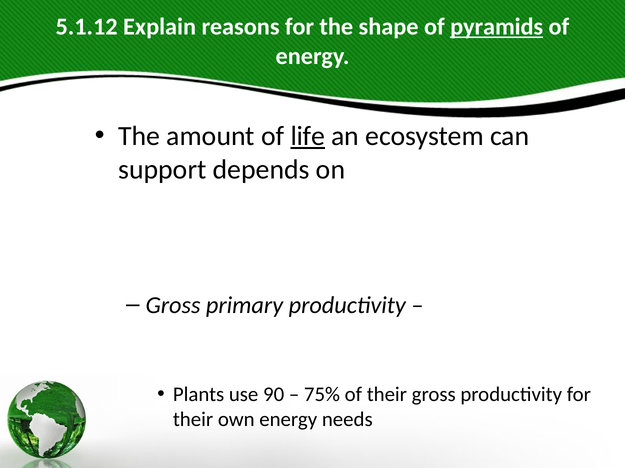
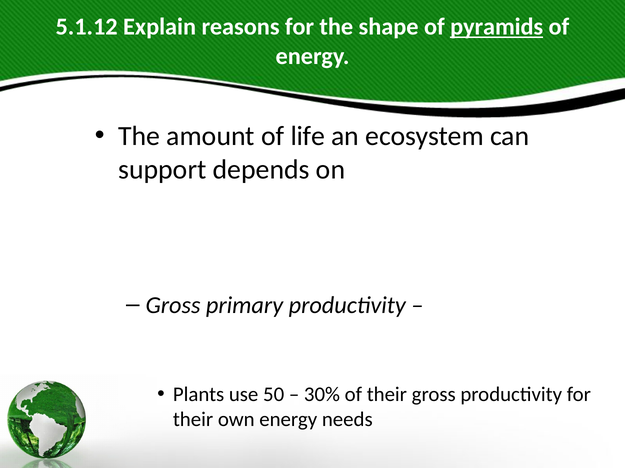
life underline: present -> none
90: 90 -> 50
75%: 75% -> 30%
